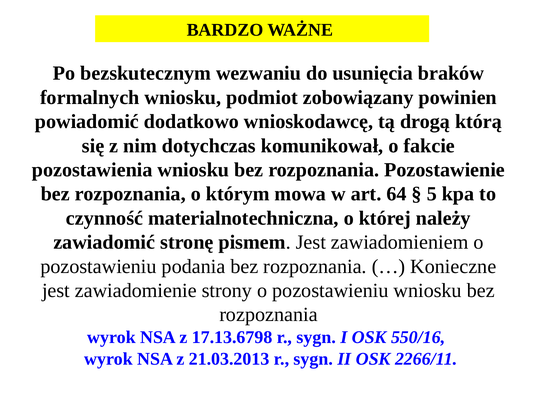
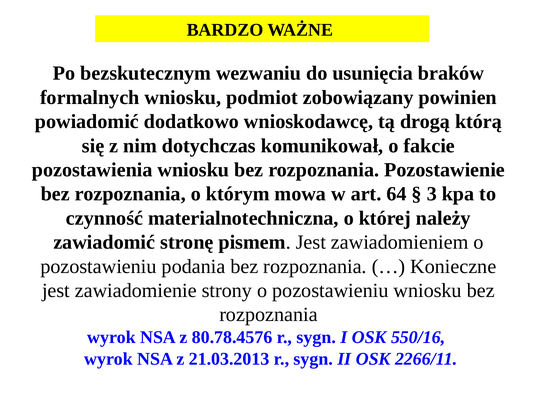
5: 5 -> 3
17.13.6798: 17.13.6798 -> 80.78.4576
